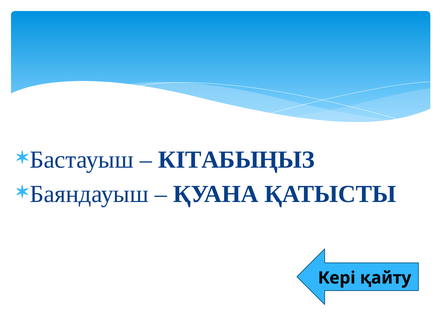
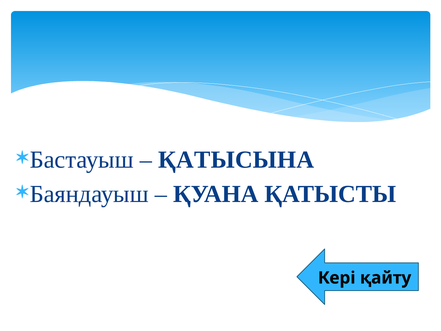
КІТАБЫҢЫЗ: КІТАБЫҢЫЗ -> ҚАТЫСЫНА
